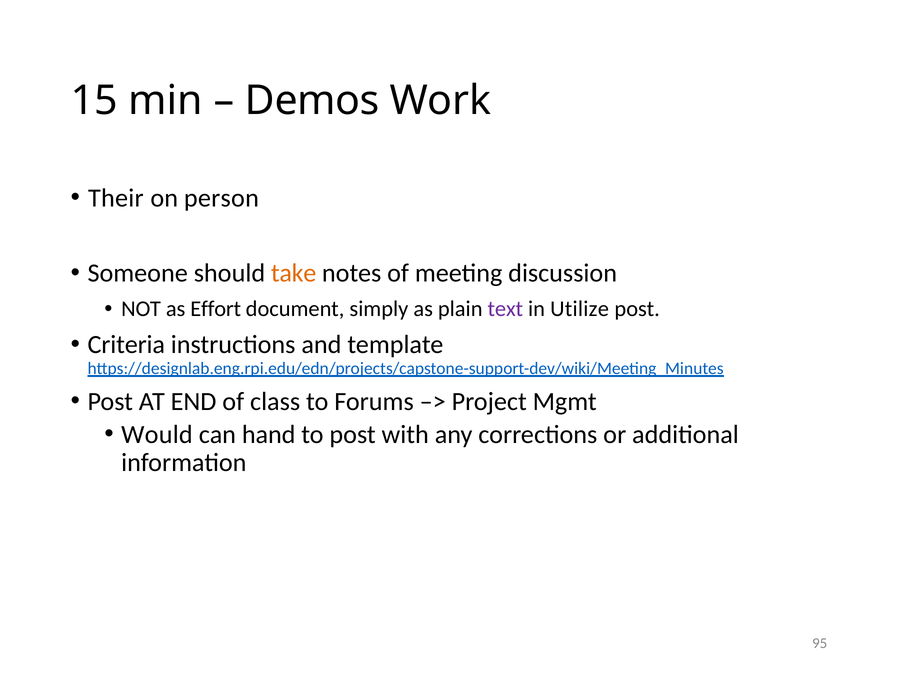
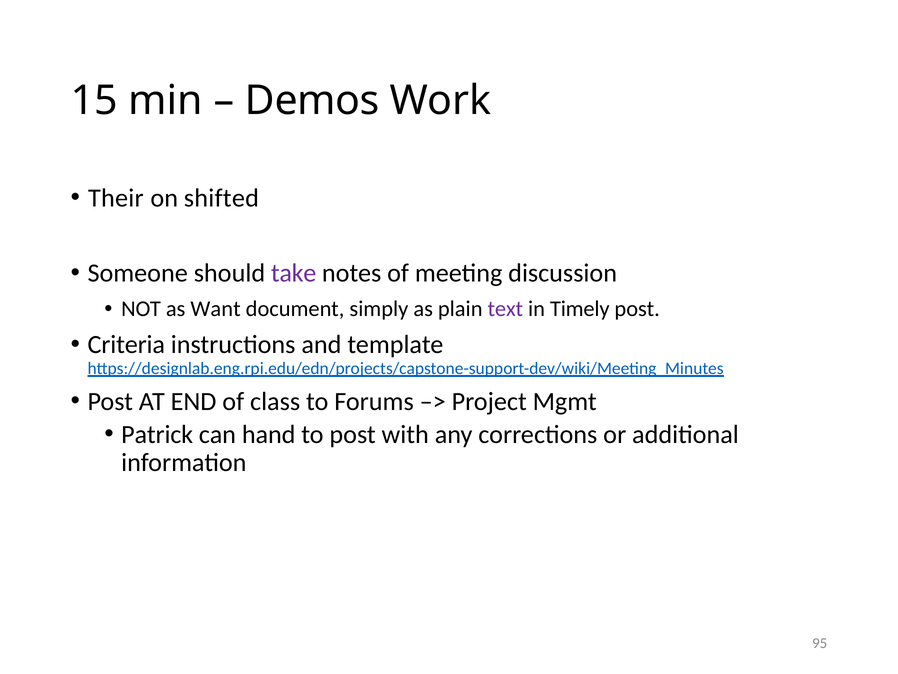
person: person -> shifted
take colour: orange -> purple
Effort: Effort -> Want
Utilize: Utilize -> Timely
Would: Would -> Patrick
